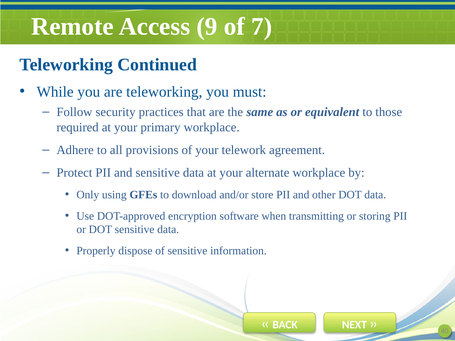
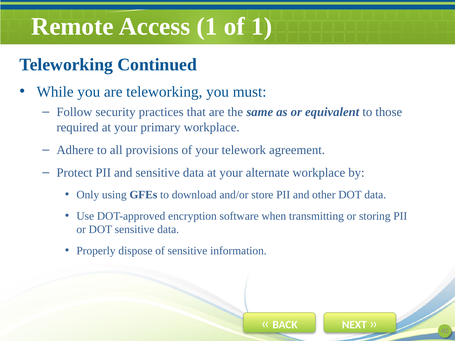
Access 9: 9 -> 1
of 7: 7 -> 1
